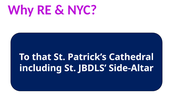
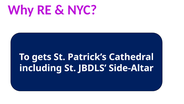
that: that -> gets
